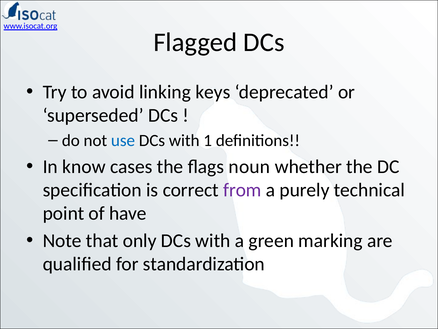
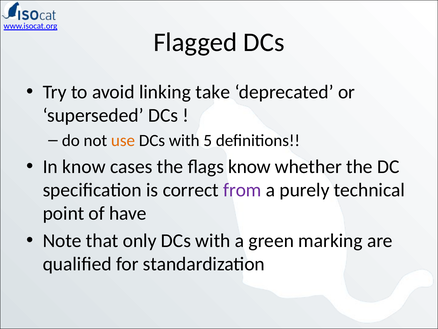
keys: keys -> take
use colour: blue -> orange
1: 1 -> 5
flags noun: noun -> know
